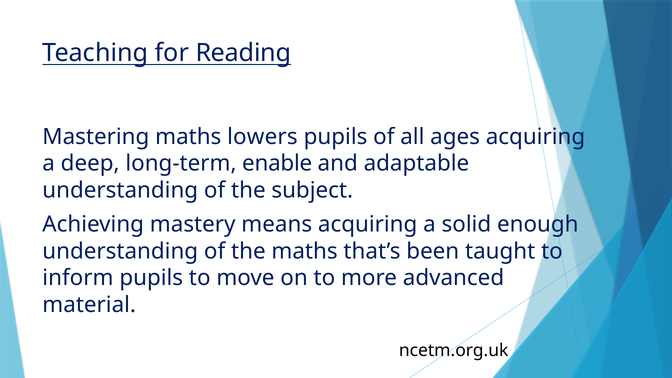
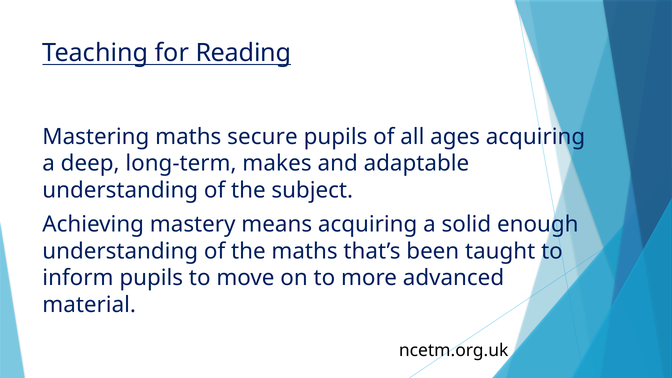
lowers: lowers -> secure
enable: enable -> makes
